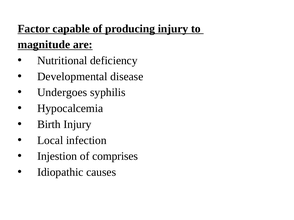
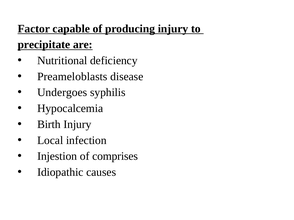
magnitude: magnitude -> precipitate
Developmental: Developmental -> Preameloblasts
